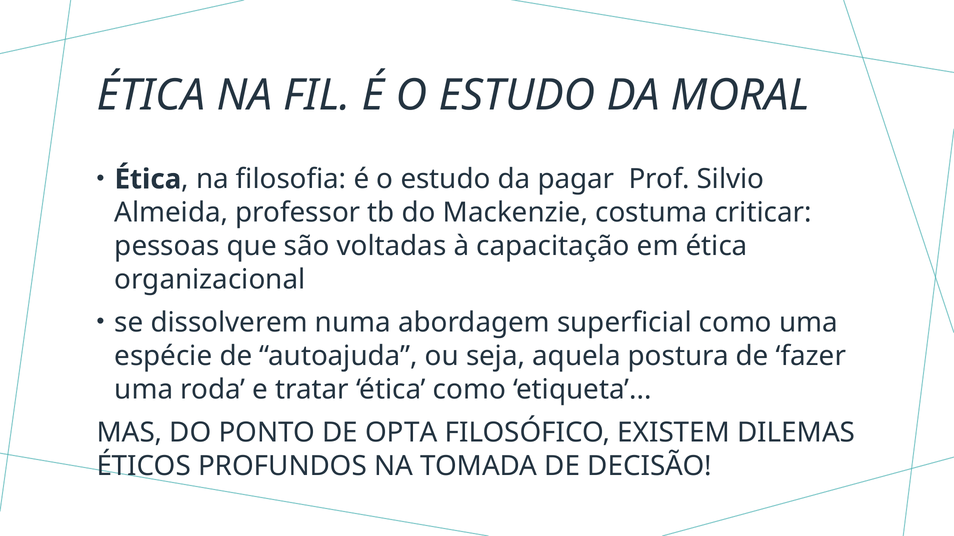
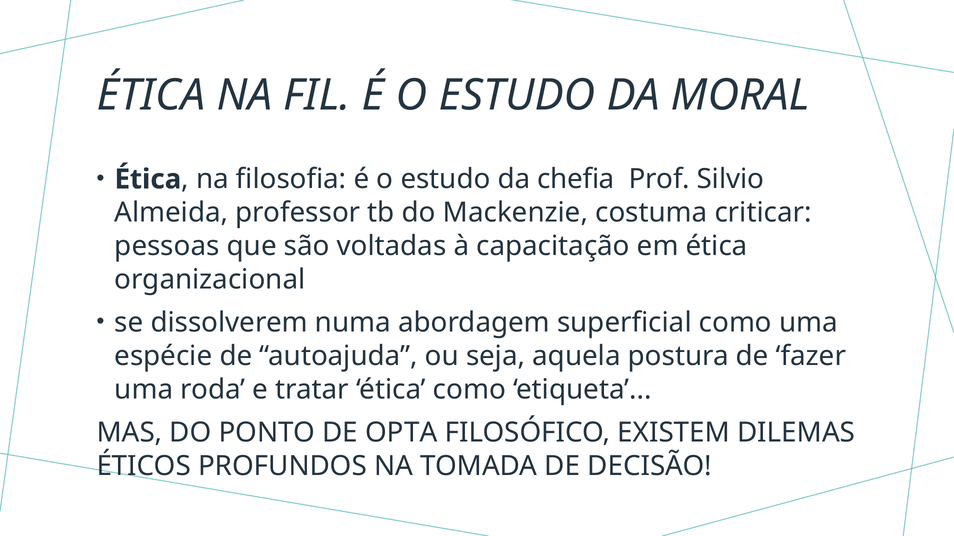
pagar: pagar -> chefia
